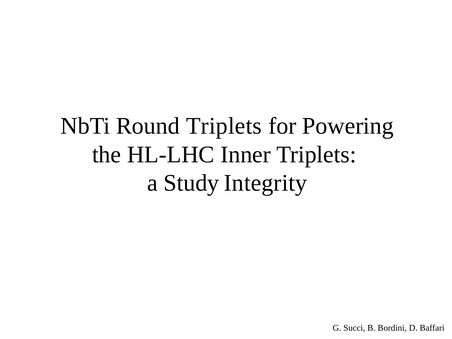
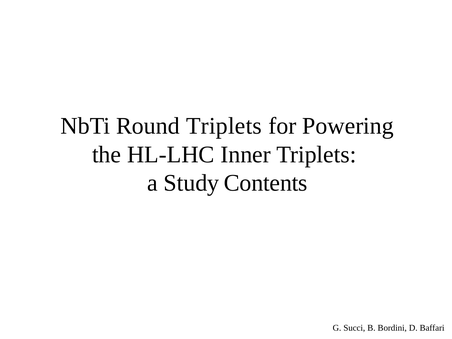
Integrity: Integrity -> Contents
